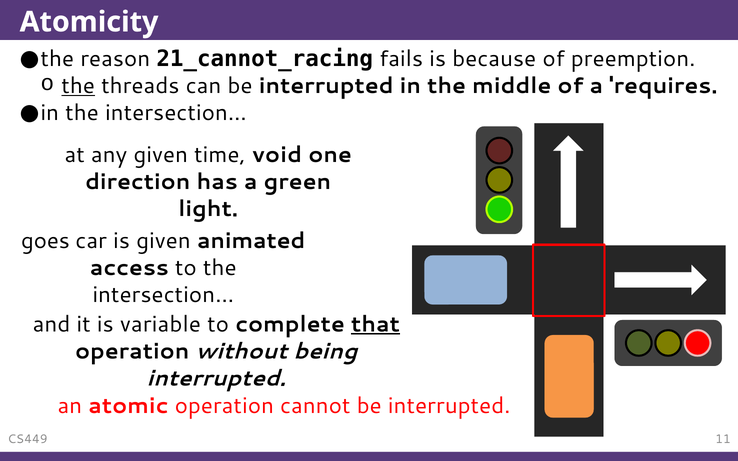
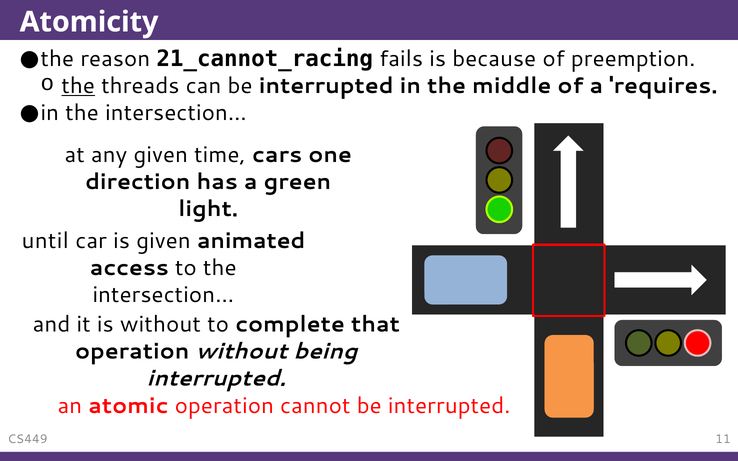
void: void -> cars
goes: goes -> until
is variable: variable -> without
that underline: present -> none
